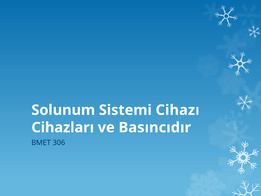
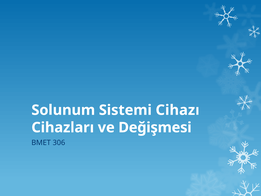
Basıncıdır: Basıncıdır -> Değişmesi
